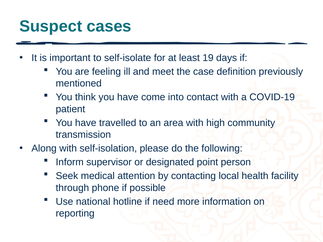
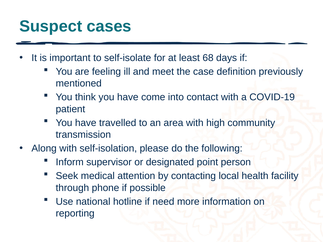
19: 19 -> 68
